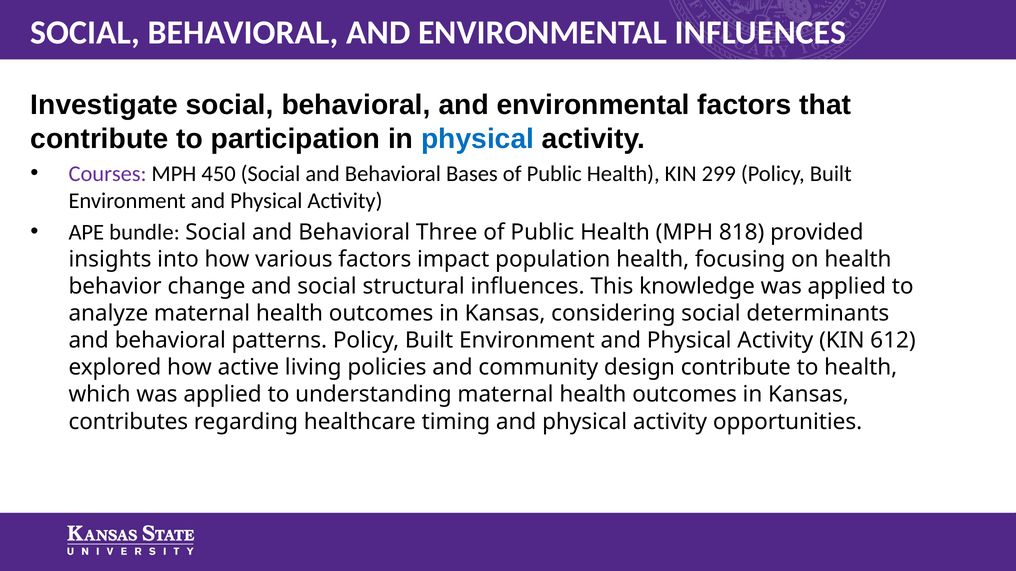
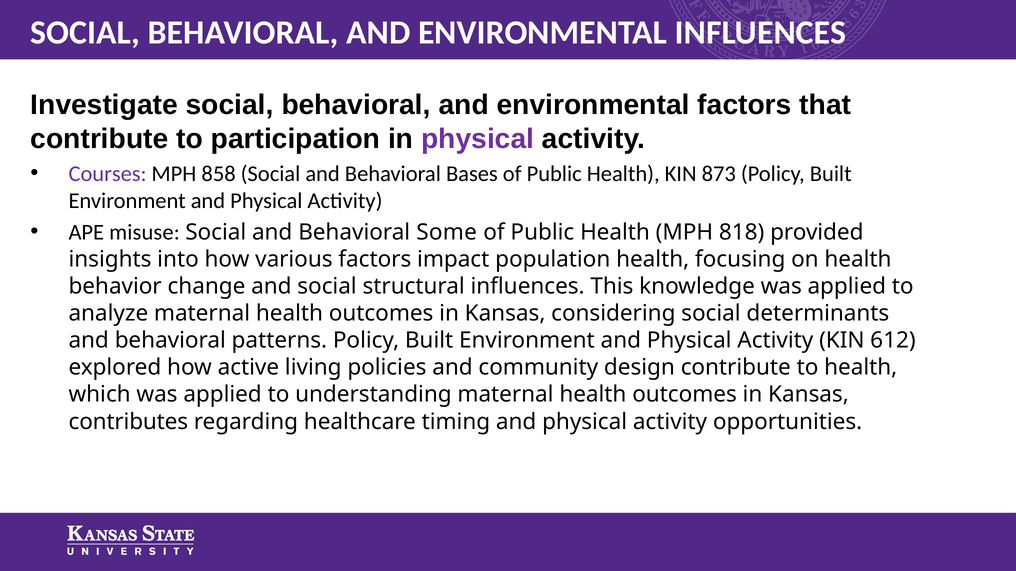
physical at (478, 139) colour: blue -> purple
450: 450 -> 858
299: 299 -> 873
bundle: bundle -> misuse
Three: Three -> Some
